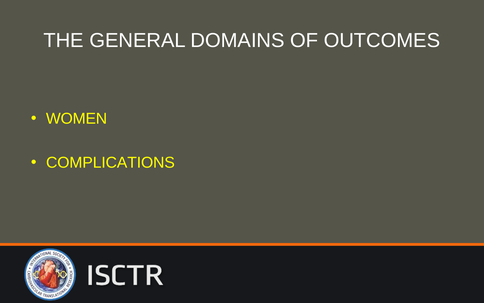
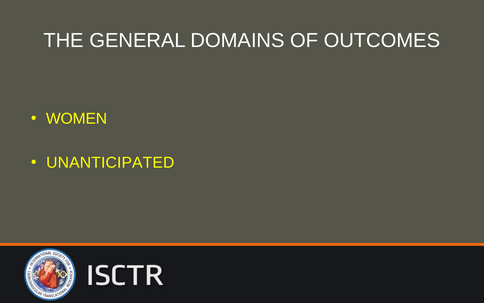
COMPLICATIONS: COMPLICATIONS -> UNANTICIPATED
